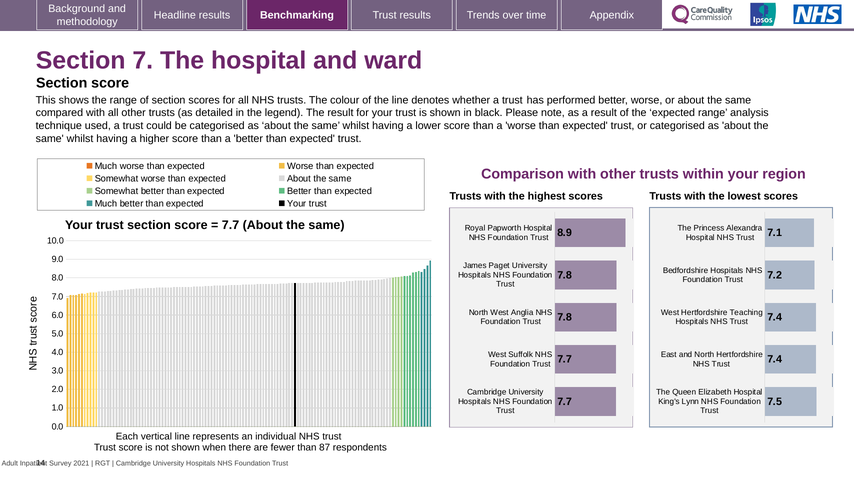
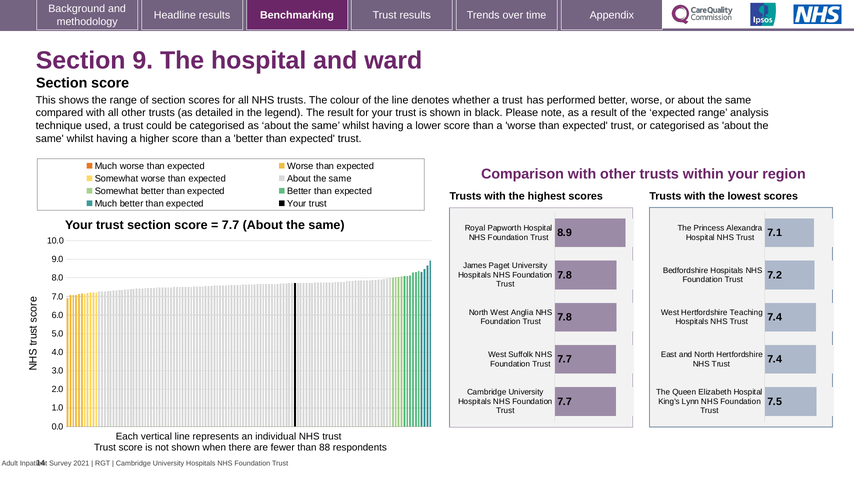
7: 7 -> 9
87: 87 -> 88
